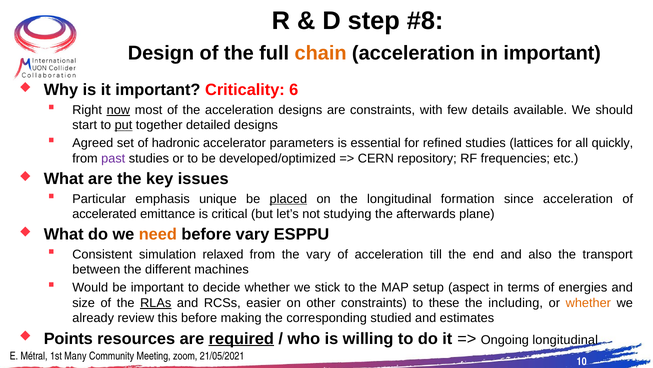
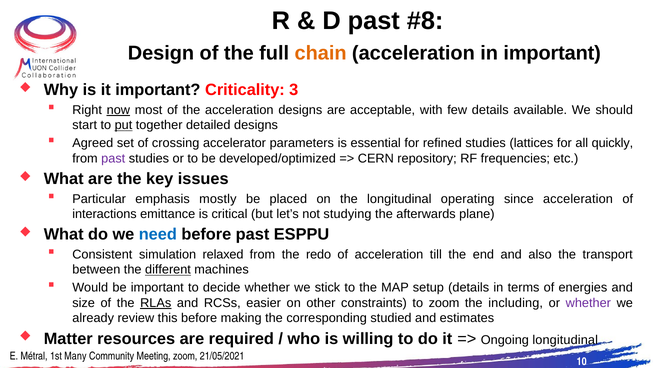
D step: step -> past
6: 6 -> 3
are constraints: constraints -> acceptable
hadronic: hadronic -> crossing
unique: unique -> mostly
placed underline: present -> none
formation: formation -> operating
accelerated: accelerated -> interactions
need colour: orange -> blue
before vary: vary -> past
the vary: vary -> redo
different underline: none -> present
setup aspect: aspect -> details
to these: these -> zoom
whether at (588, 302) colour: orange -> purple
Points: Points -> Matter
required underline: present -> none
